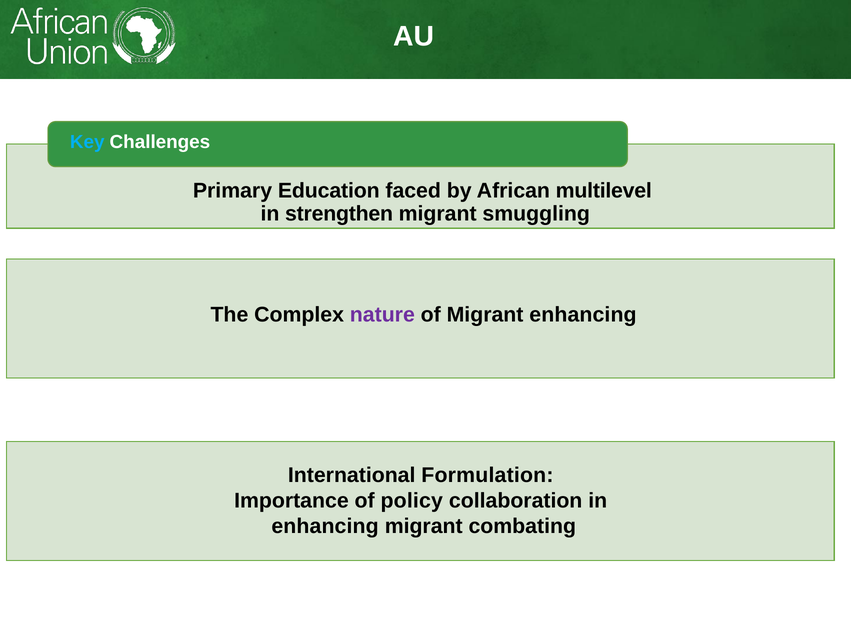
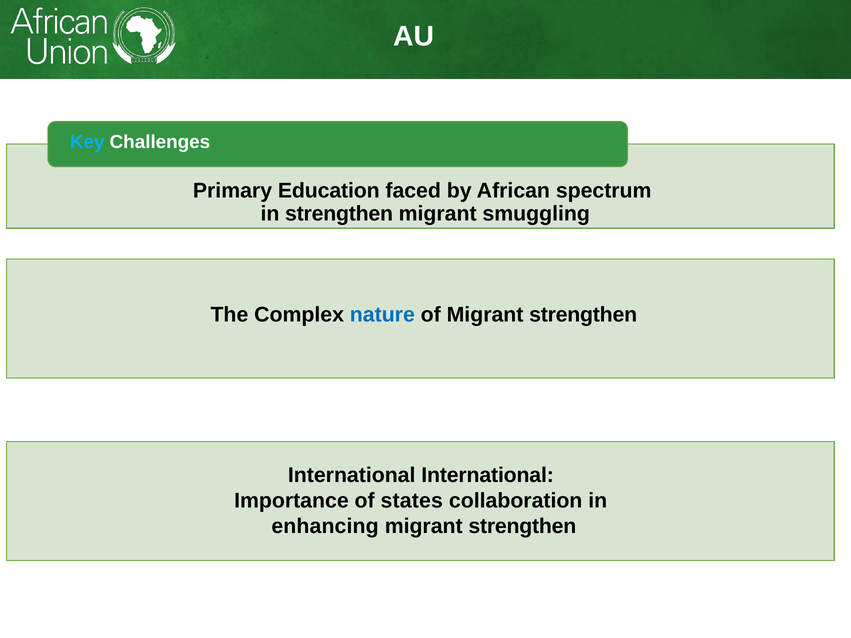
multilevel: multilevel -> spectrum
nature colour: purple -> blue
of Migrant enhancing: enhancing -> strengthen
International Formulation: Formulation -> International
policy: policy -> states
combating at (522, 527): combating -> strengthen
